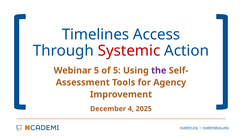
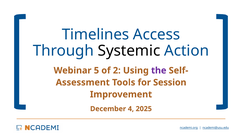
Systemic colour: red -> black
of 5: 5 -> 2
Agency: Agency -> Session
